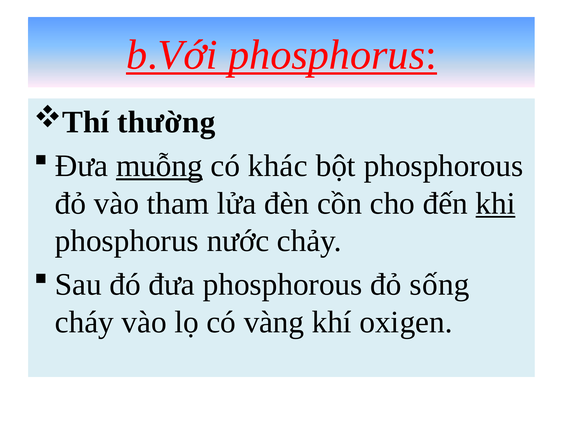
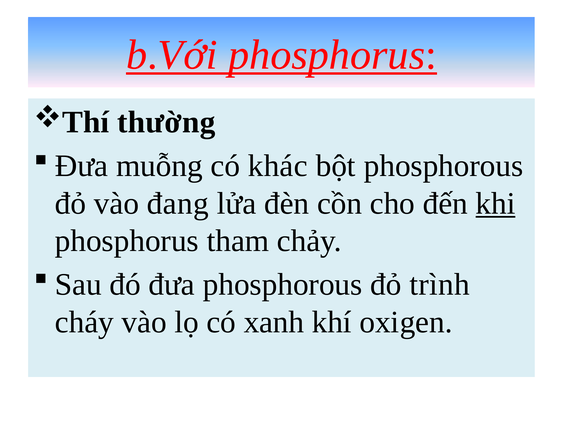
muỗng underline: present -> none
tham: tham -> đang
nước: nước -> tham
sống: sống -> trình
vàng: vàng -> xanh
